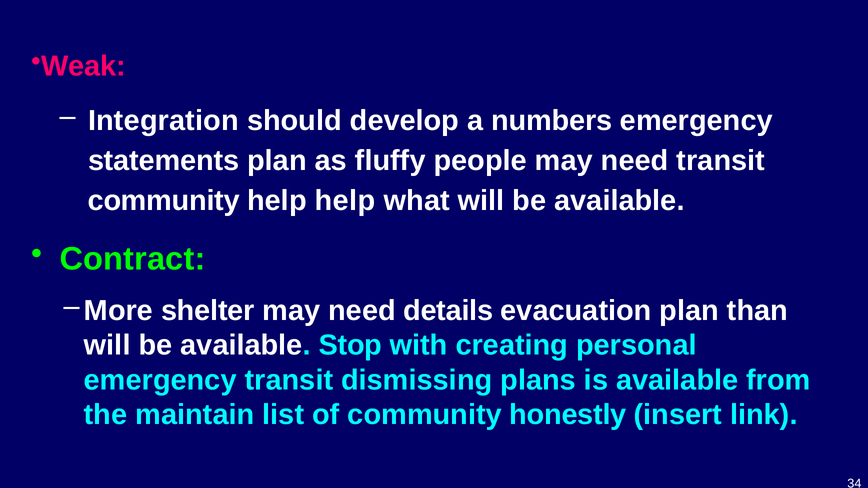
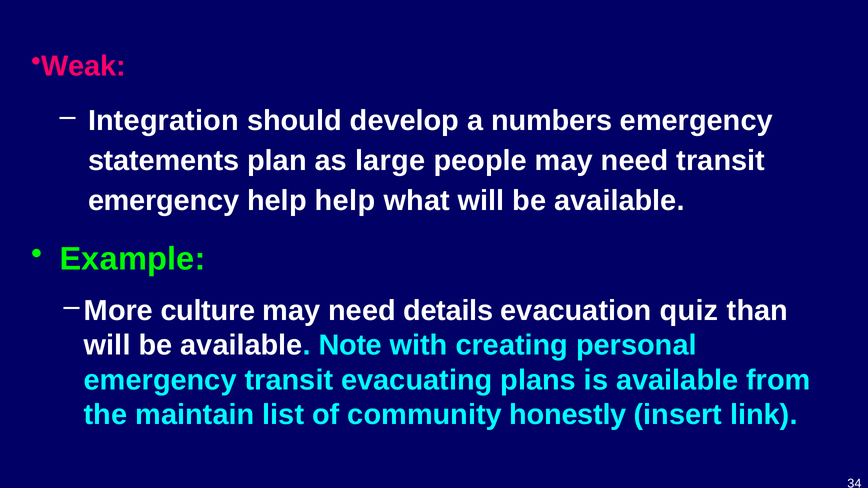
fluffy: fluffy -> large
community at (164, 201): community -> emergency
Contract: Contract -> Example
shelter: shelter -> culture
evacuation plan: plan -> quiz
Stop: Stop -> Note
dismissing: dismissing -> evacuating
